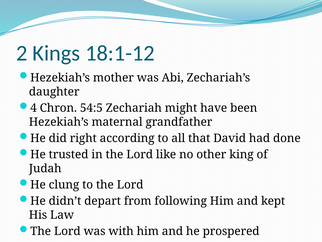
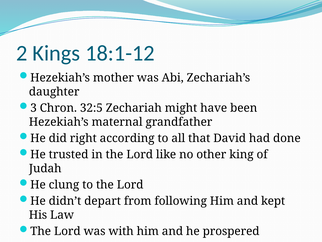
4: 4 -> 3
54:5: 54:5 -> 32:5
